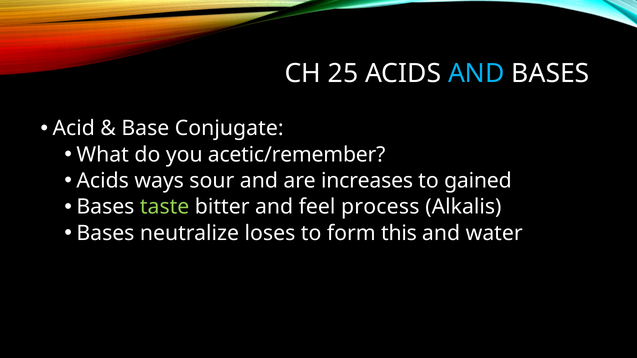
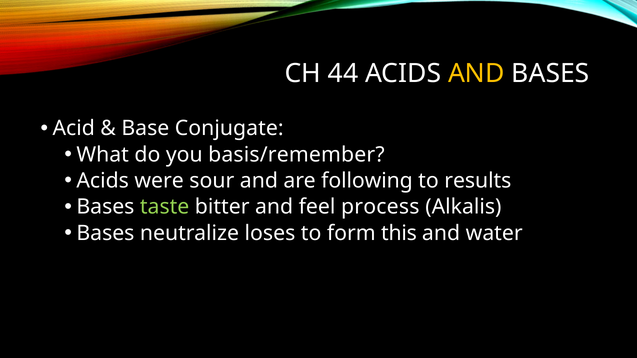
25: 25 -> 44
AND at (476, 74) colour: light blue -> yellow
acetic/remember: acetic/remember -> basis/remember
ways: ways -> were
increases: increases -> following
gained: gained -> results
